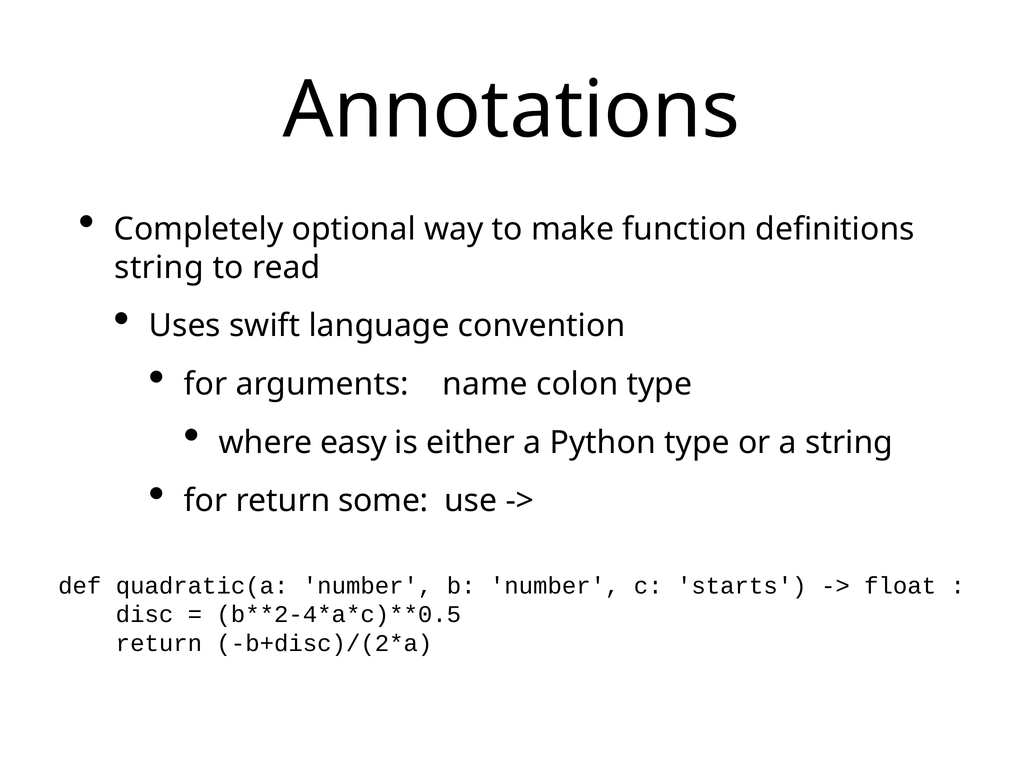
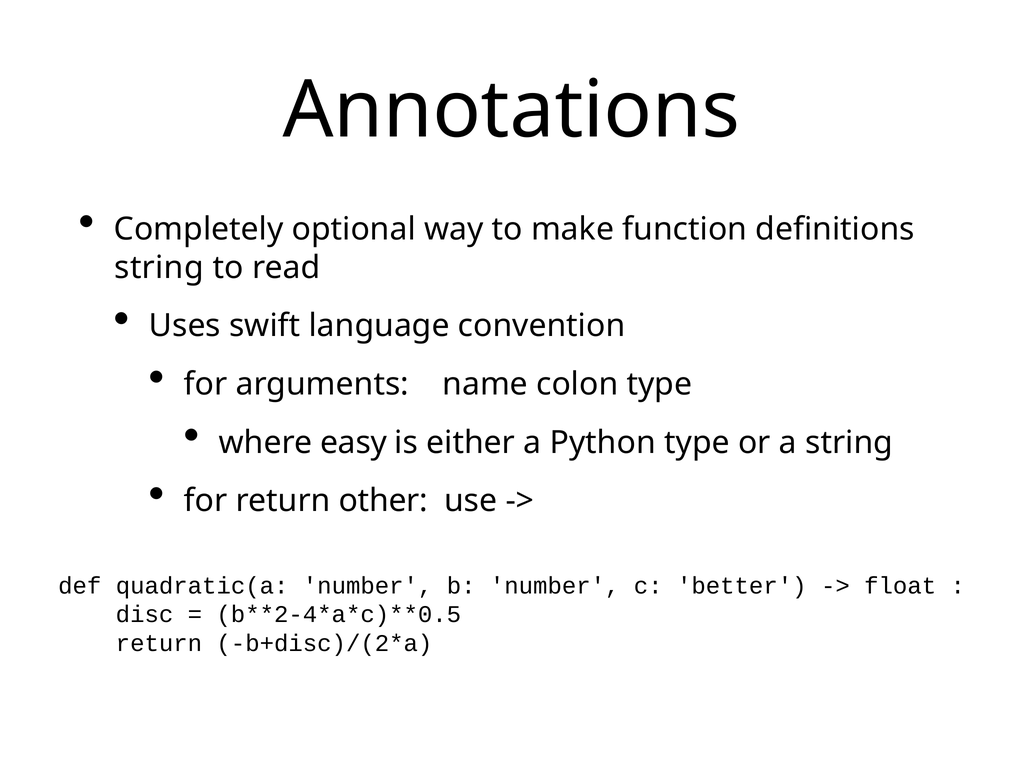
some: some -> other
starts: starts -> better
